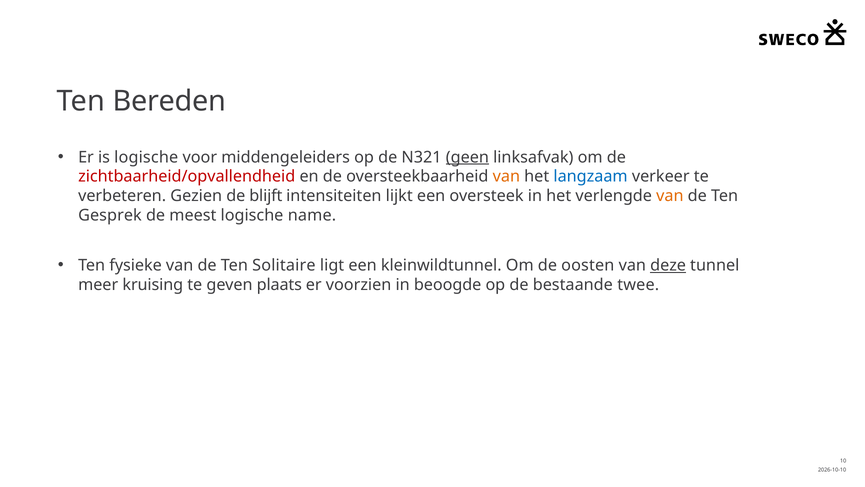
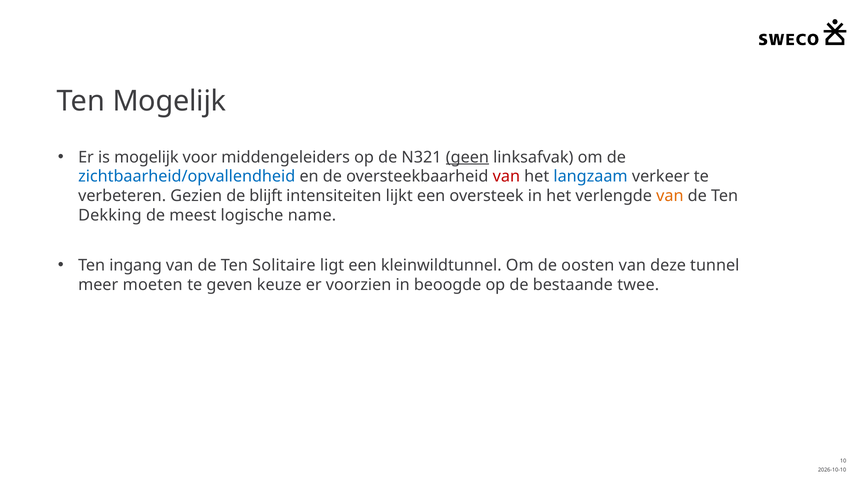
Ten Bereden: Bereden -> Mogelijk
is logische: logische -> mogelijk
zichtbaarheid/opvallendheid colour: red -> blue
van at (506, 176) colour: orange -> red
Gesprek: Gesprek -> Dekking
fysieke: fysieke -> ingang
deze underline: present -> none
kruising: kruising -> moeten
plaats: plaats -> keuze
